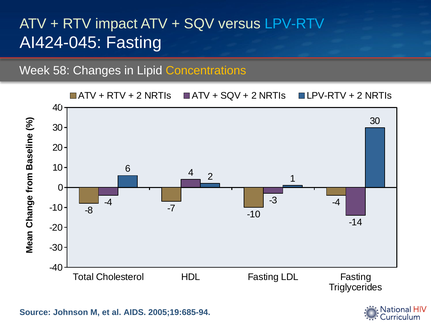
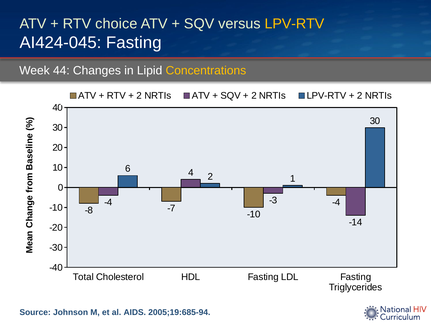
impact: impact -> choice
LPV-RTV at (294, 24) colour: light blue -> yellow
58: 58 -> 44
